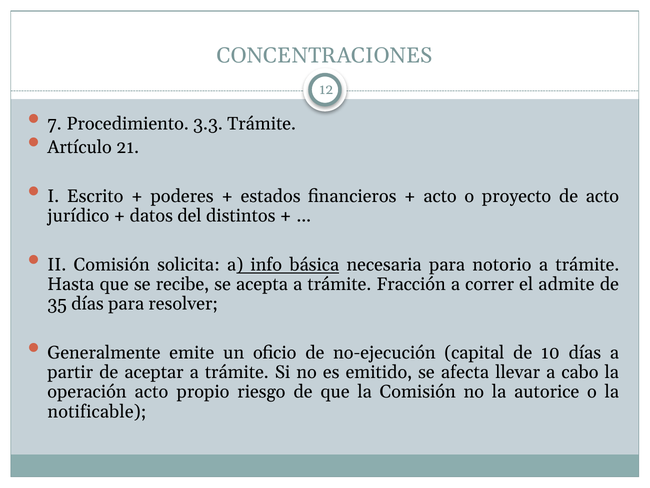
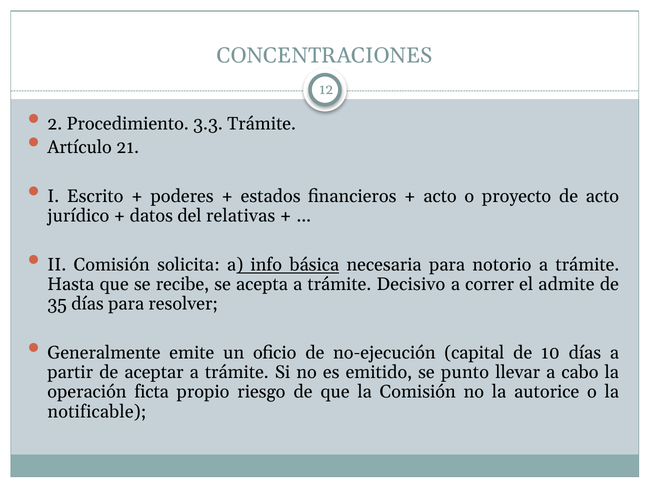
7: 7 -> 2
distintos: distintos -> relativas
Fracción: Fracción -> Decisivo
afecta: afecta -> punto
operación acto: acto -> ficta
